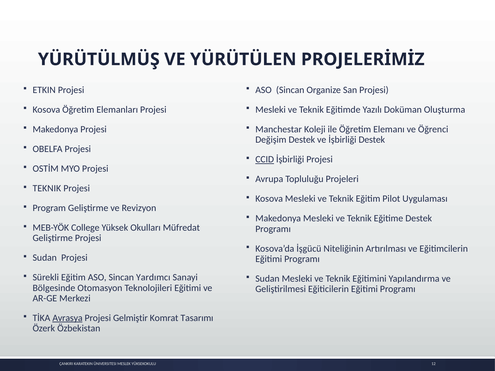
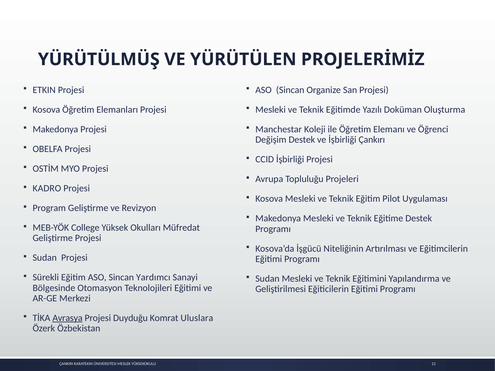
İşbirliği Destek: Destek -> Çankırı
CCID underline: present -> none
TEKNIK at (47, 189): TEKNIK -> KADRO
Gelmiştir: Gelmiştir -> Duyduğu
Tasarımı: Tasarımı -> Uluslara
